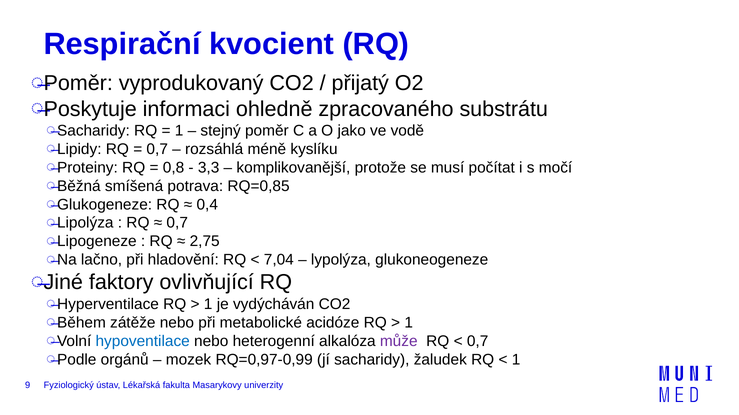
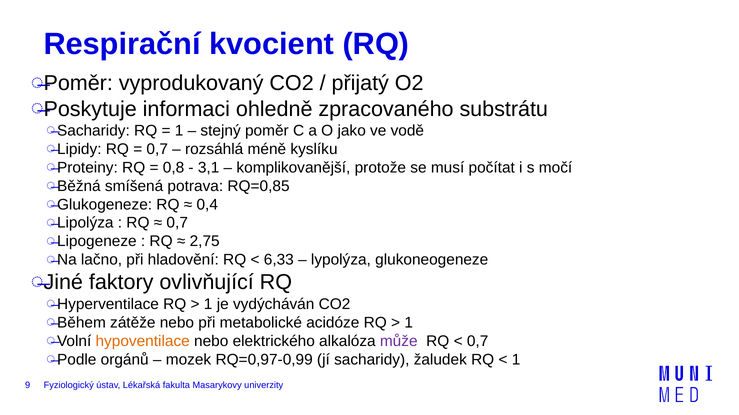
3,3: 3,3 -> 3,1
7,04: 7,04 -> 6,33
hypoventilace colour: blue -> orange
heterogenní: heterogenní -> elektrického
